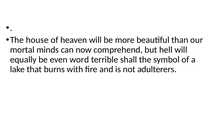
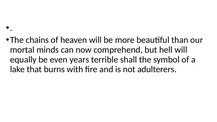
house: house -> chains
word: word -> years
